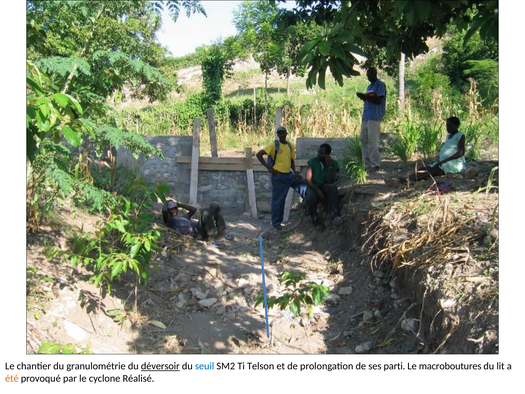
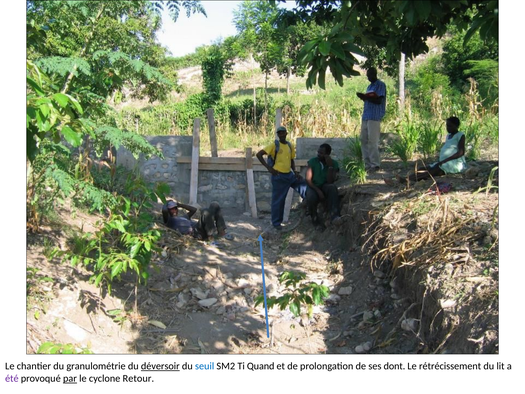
Telson: Telson -> Quand
parti: parti -> dont
macroboutures: macroboutures -> rétrécissement
été at (12, 378) colour: orange -> purple
par at (70, 378) underline: none -> present
Réalisé: Réalisé -> Retour
